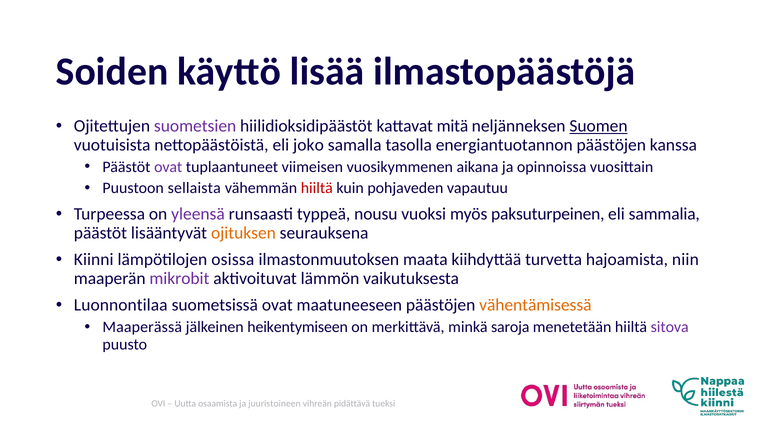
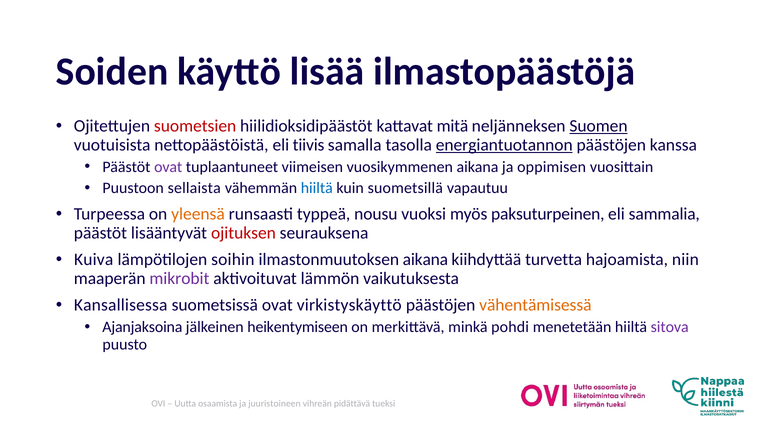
suometsien colour: purple -> red
joko: joko -> tiivis
energiantuotannon underline: none -> present
opinnoissa: opinnoissa -> oppimisen
hiiltä at (317, 188) colour: red -> blue
pohjaveden: pohjaveden -> suometsillä
yleensä colour: purple -> orange
ojituksen colour: orange -> red
Kiinni: Kiinni -> Kuiva
osissa: osissa -> soihin
ilmastonmuutoksen maata: maata -> aikana
Luonnontilaa: Luonnontilaa -> Kansallisessa
maatuneeseen: maatuneeseen -> virkistyskäyttö
Maaperässä: Maaperässä -> Ajanjaksoina
saroja: saroja -> pohdi
